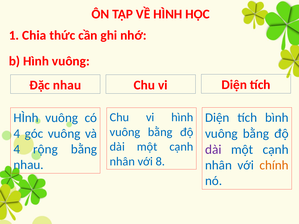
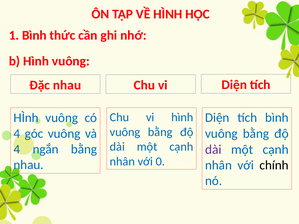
1 Chia: Chia -> Bình
rộng: rộng -> ngắn
8: 8 -> 0
chính colour: orange -> black
